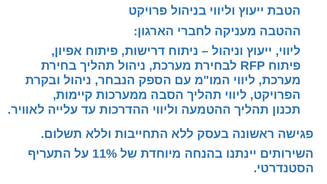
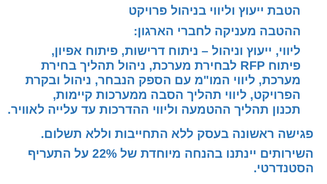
11%: 11% -> 22%
